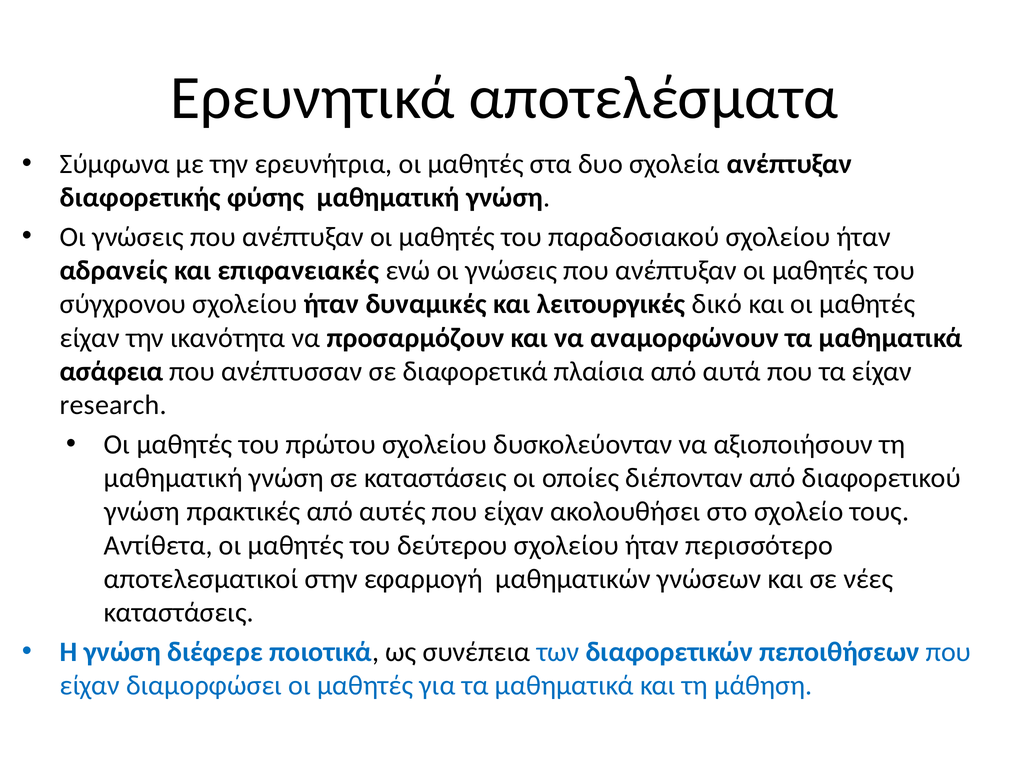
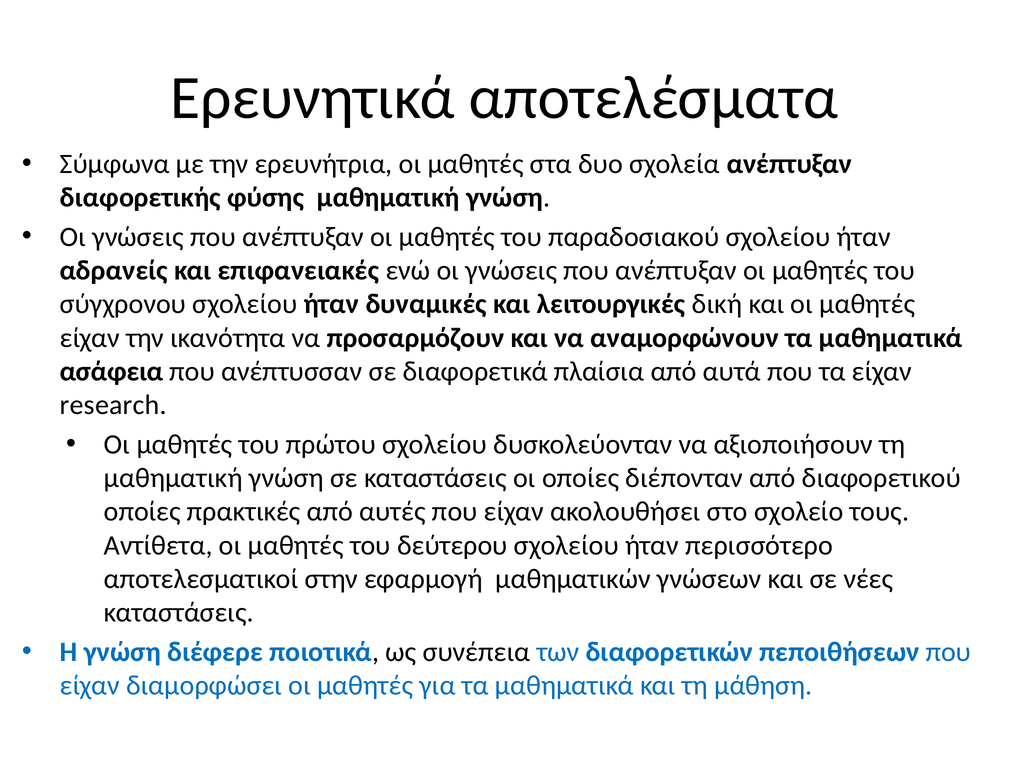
δικό: δικό -> δική
γνώση at (142, 511): γνώση -> οποίες
